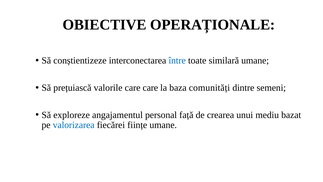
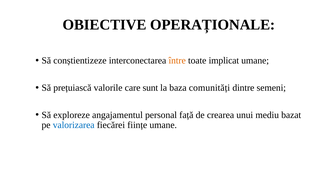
între colour: blue -> orange
similară: similară -> implicat
care care: care -> sunt
